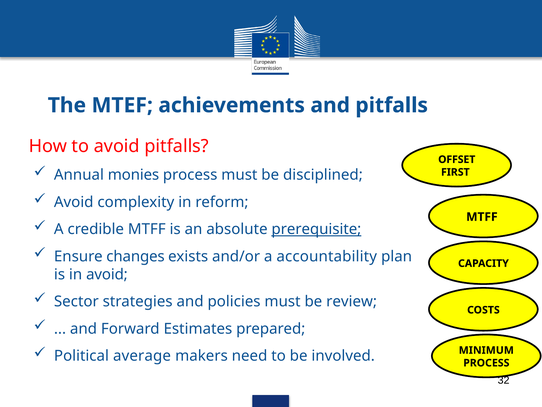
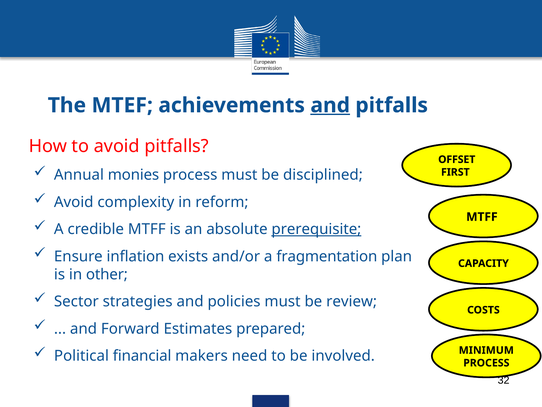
and at (330, 105) underline: none -> present
changes: changes -> inflation
accountability: accountability -> fragmentation
in avoid: avoid -> other
average: average -> financial
